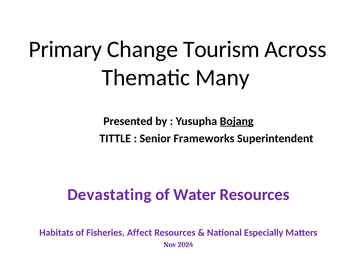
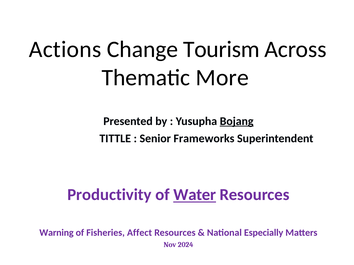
Primary: Primary -> Actions
Many: Many -> More
Devastating: Devastating -> Productivity
Water underline: none -> present
Habitats: Habitats -> Warning
